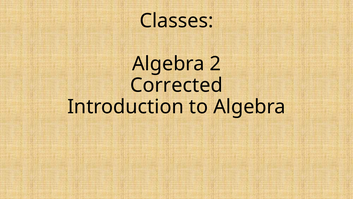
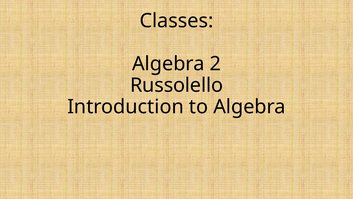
Corrected: Corrected -> Russolello
